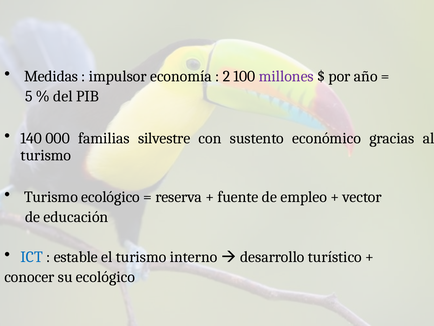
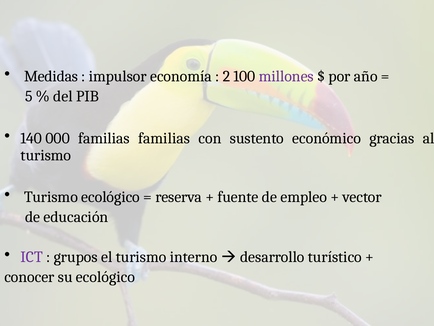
familias silvestre: silvestre -> familias
ICT colour: blue -> purple
estable: estable -> grupos
